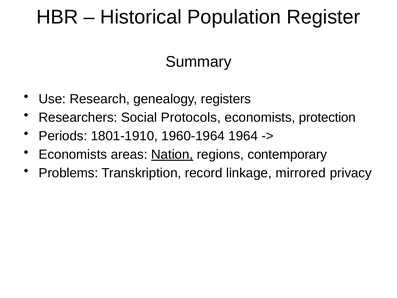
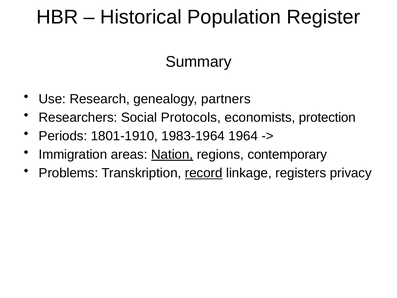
registers: registers -> partners
1960-1964: 1960-1964 -> 1983-1964
Economists at (73, 154): Economists -> Immigration
record underline: none -> present
mirrored: mirrored -> registers
